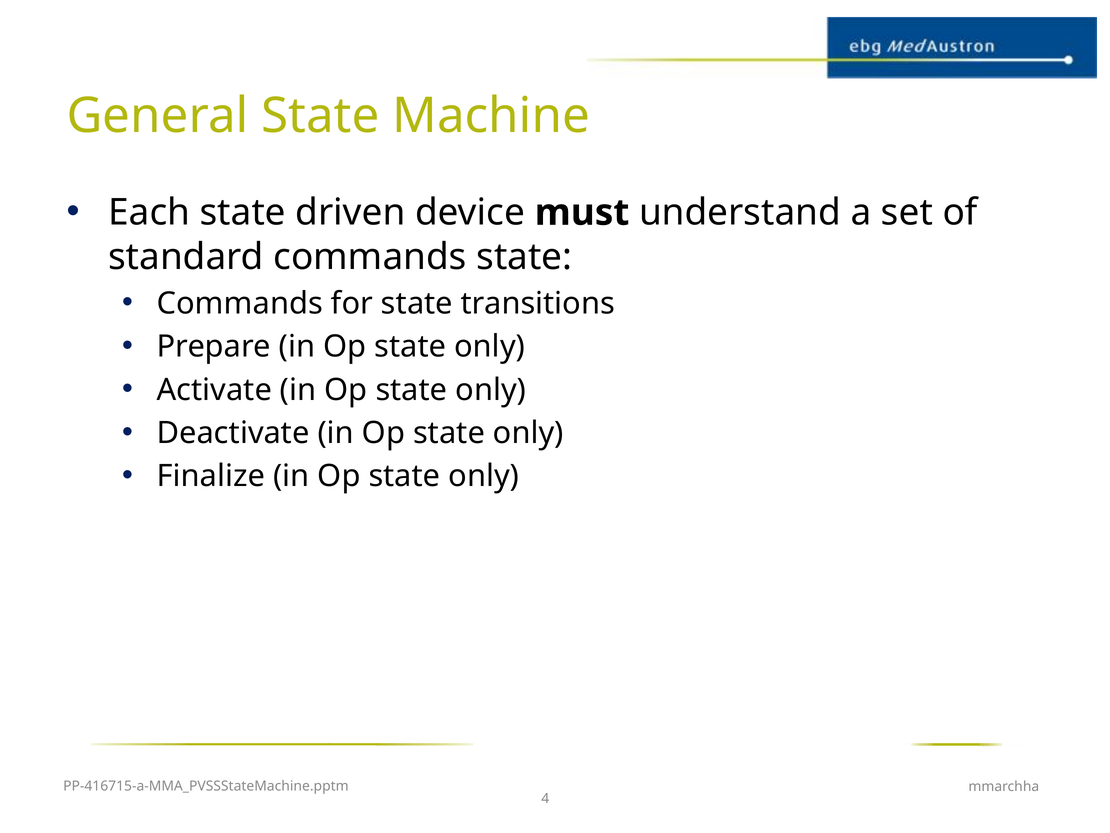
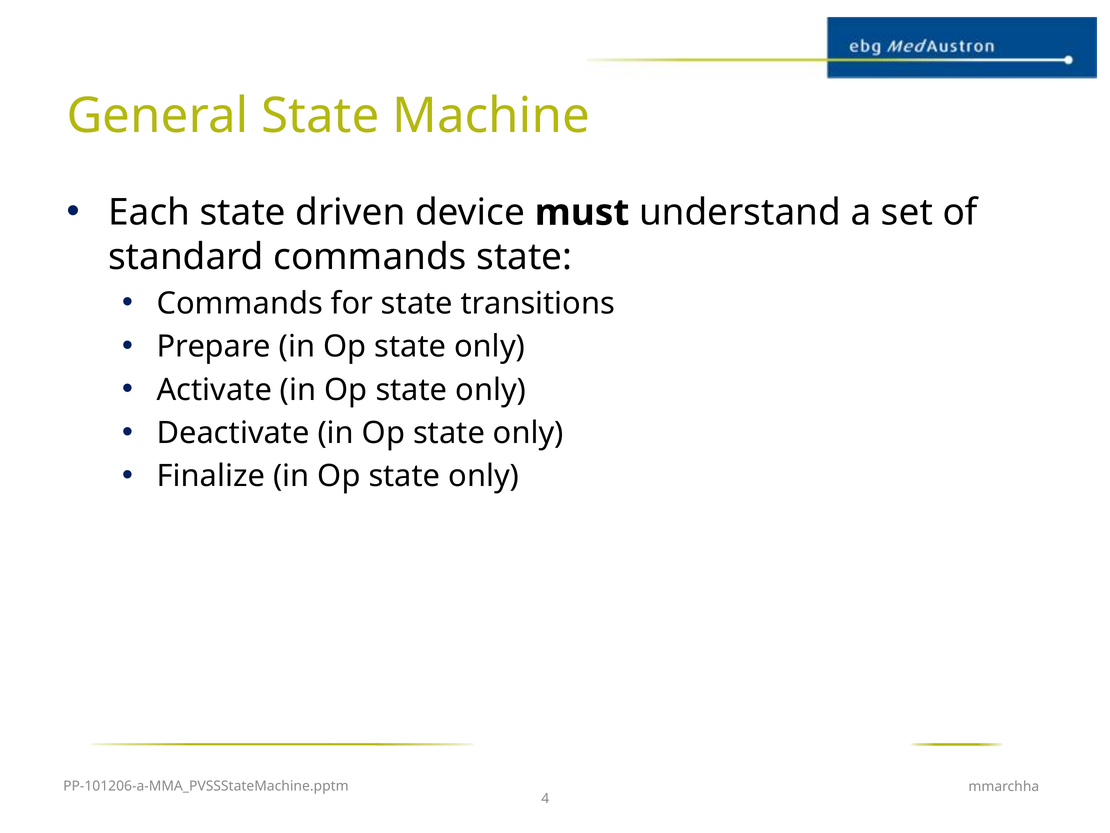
PP-416715-a-MMA_PVSSStateMachine.pptm: PP-416715-a-MMA_PVSSStateMachine.pptm -> PP-101206-a-MMA_PVSSStateMachine.pptm
